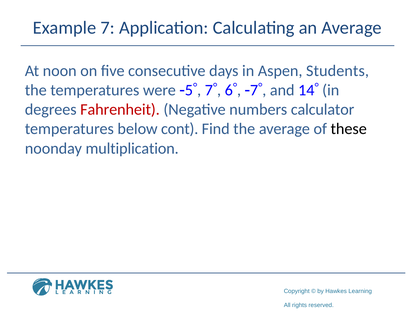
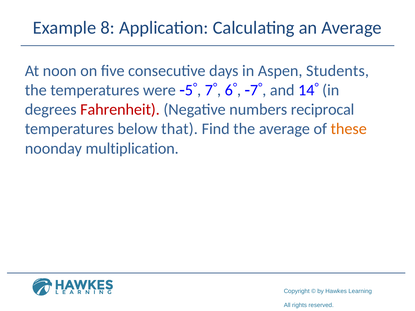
7: 7 -> 8
calculator: calculator -> reciprocal
cont: cont -> that
these colour: black -> orange
